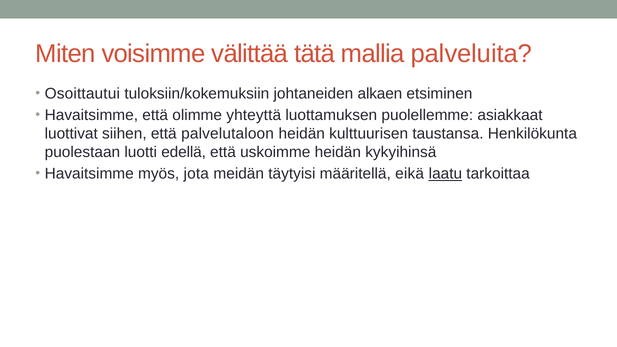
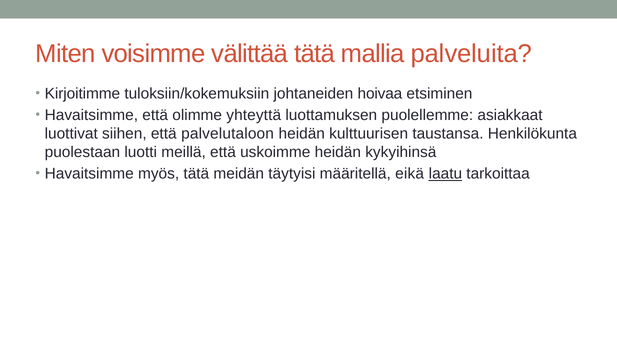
Osoittautui: Osoittautui -> Kirjoitimme
alkaen: alkaen -> hoivaa
edellä: edellä -> meillä
myös jota: jota -> tätä
